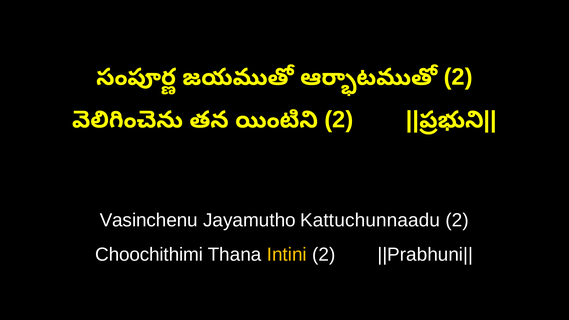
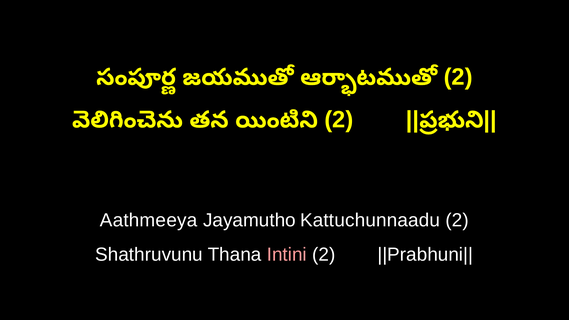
Vasinchenu: Vasinchenu -> Aathmeeya
Choochithimi: Choochithimi -> Shathruvunu
Intini colour: yellow -> pink
